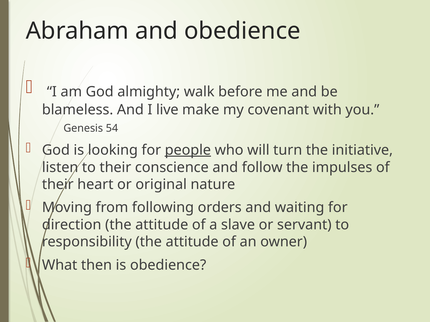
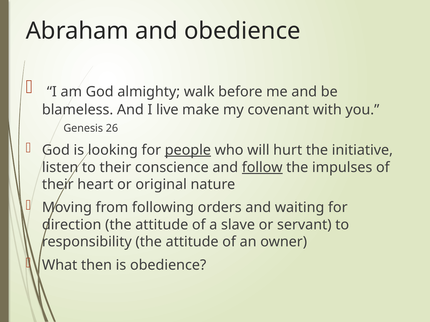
54: 54 -> 26
turn: turn -> hurt
follow underline: none -> present
